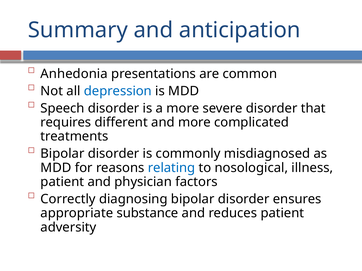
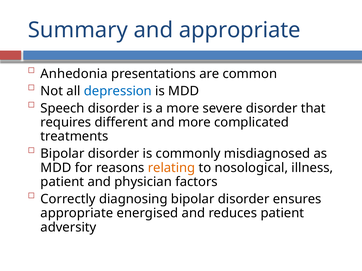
and anticipation: anticipation -> appropriate
relating colour: blue -> orange
substance: substance -> energised
